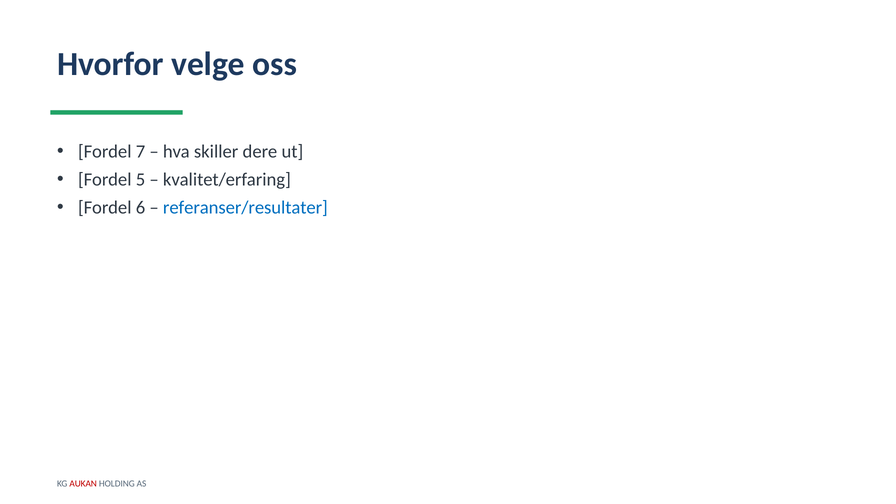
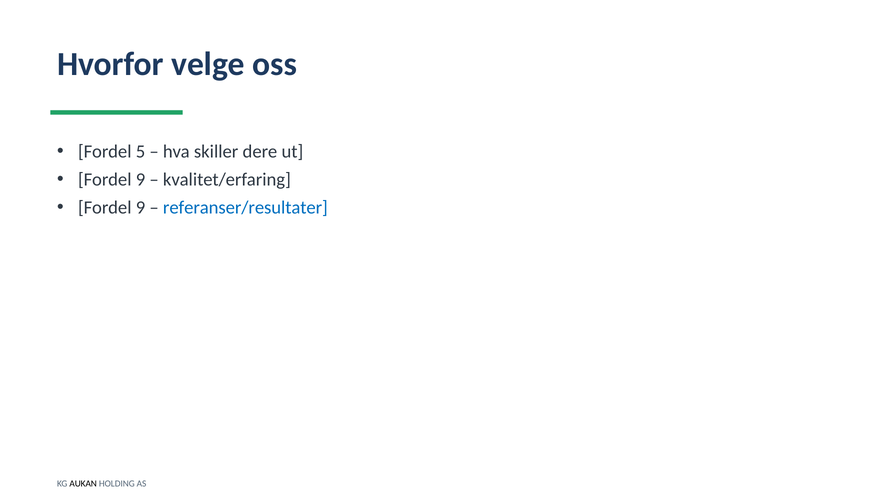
7: 7 -> 5
5 at (141, 180): 5 -> 9
6 at (141, 208): 6 -> 9
AUKAN colour: red -> black
